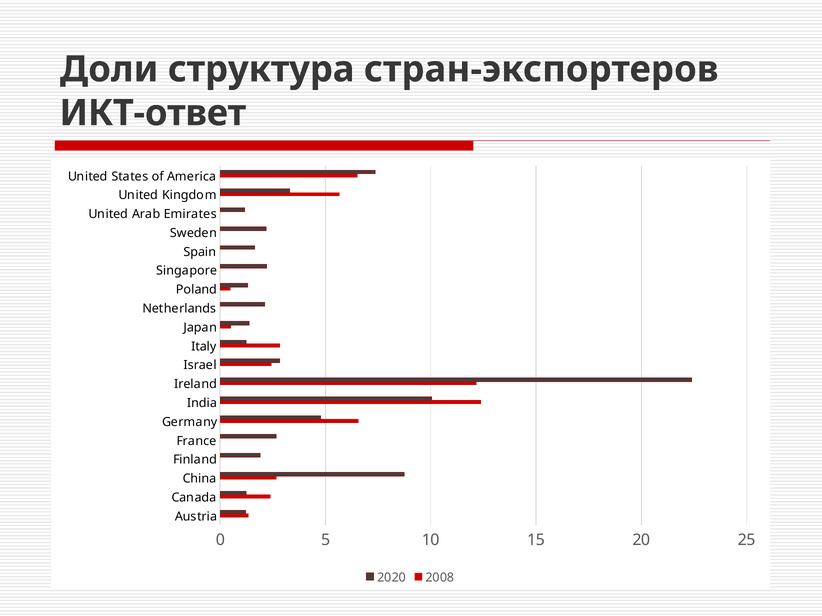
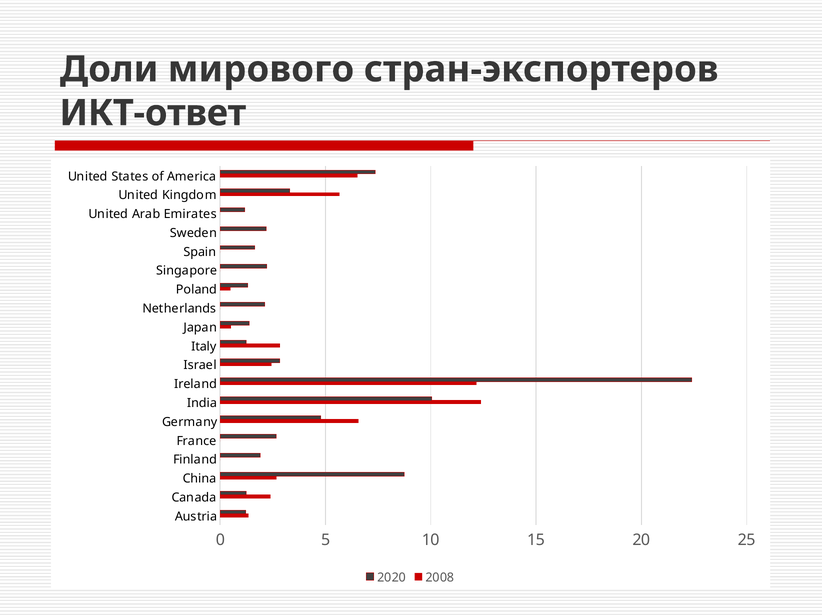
структура: структура -> мирового
